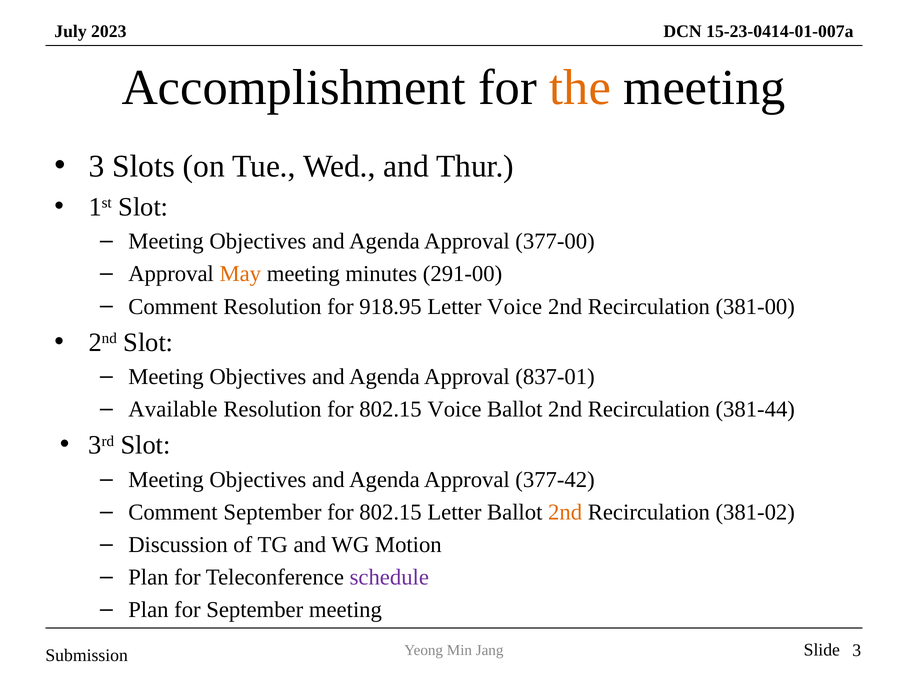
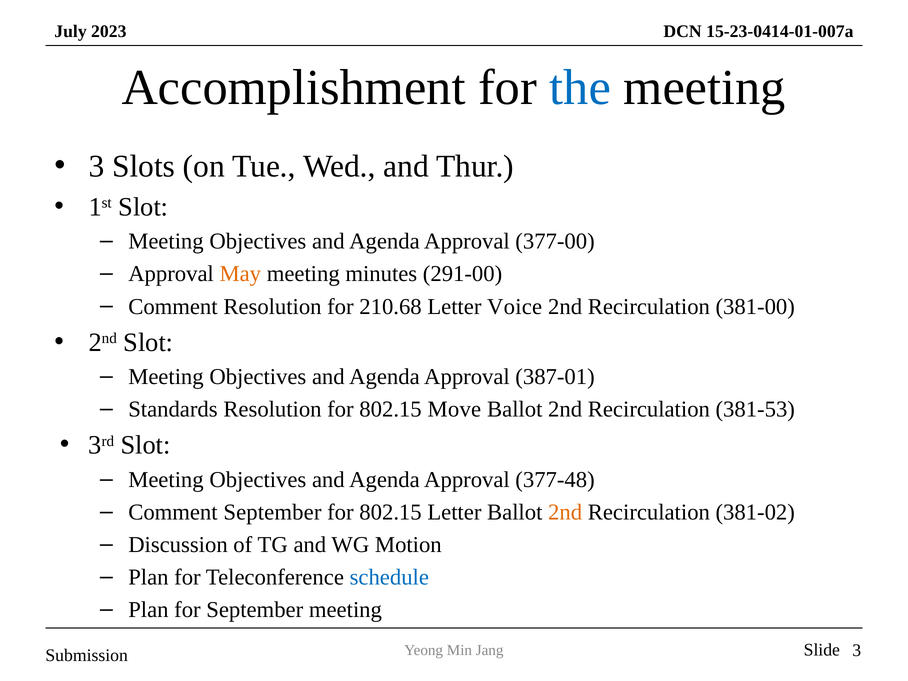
the colour: orange -> blue
918.95: 918.95 -> 210.68
837-01: 837-01 -> 387-01
Available: Available -> Standards
802.15 Voice: Voice -> Move
381-44: 381-44 -> 381-53
377-42: 377-42 -> 377-48
schedule colour: purple -> blue
